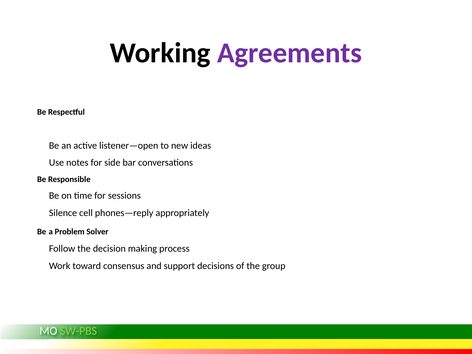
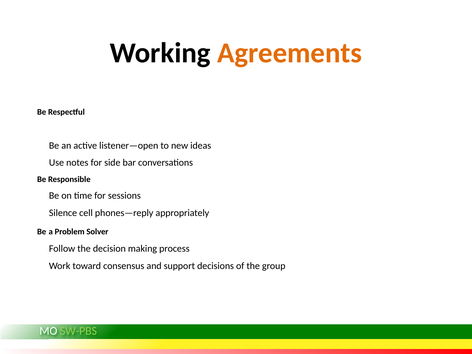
Agreements colour: purple -> orange
